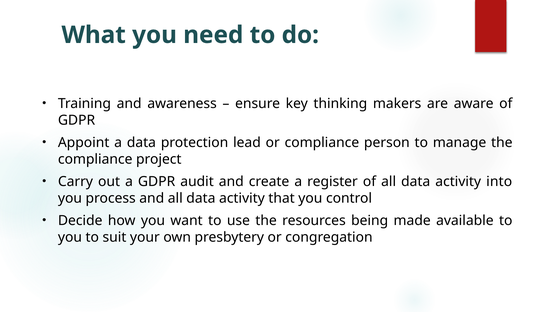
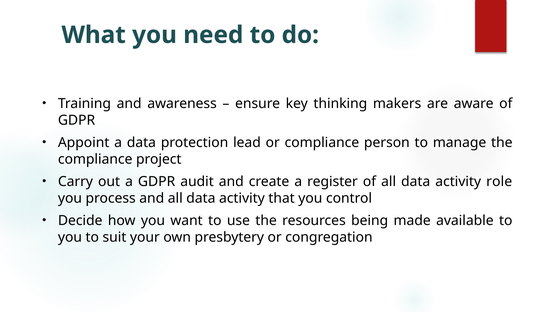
into: into -> role
